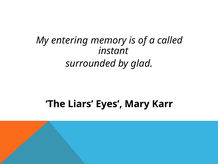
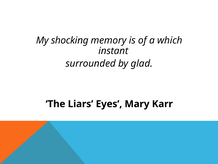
entering: entering -> shocking
called: called -> which
